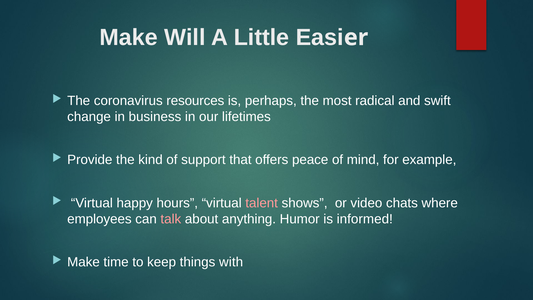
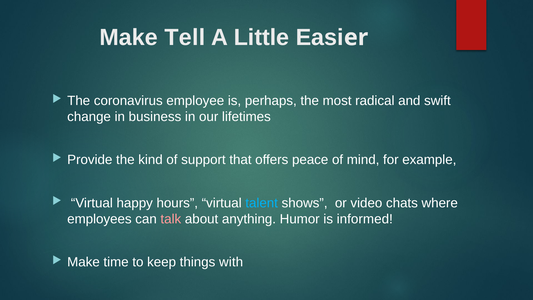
Will: Will -> Tell
resources: resources -> employee
talent colour: pink -> light blue
